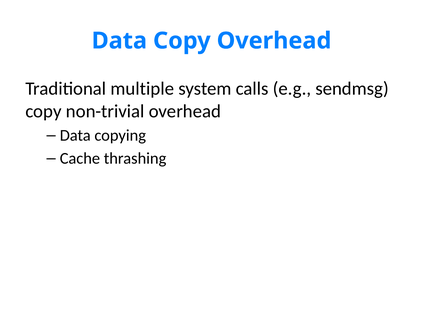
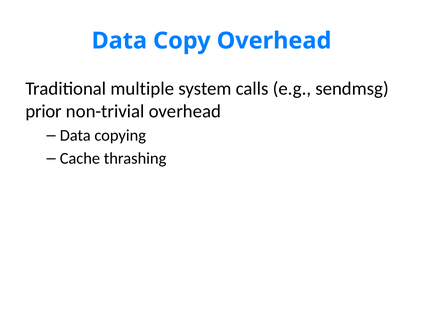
copy at (43, 111): copy -> prior
